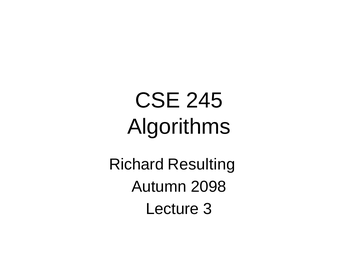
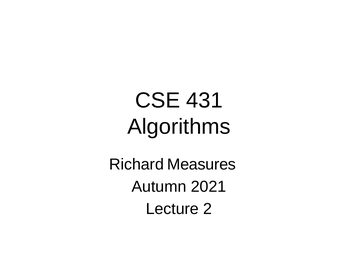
245: 245 -> 431
Resulting: Resulting -> Measures
2098: 2098 -> 2021
3: 3 -> 2
